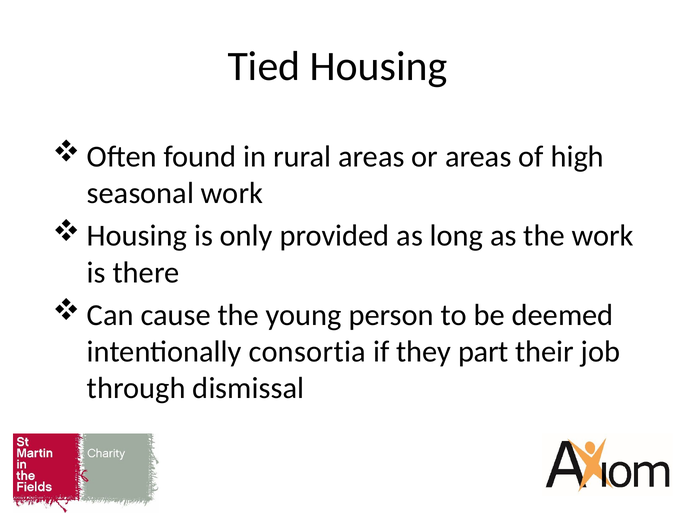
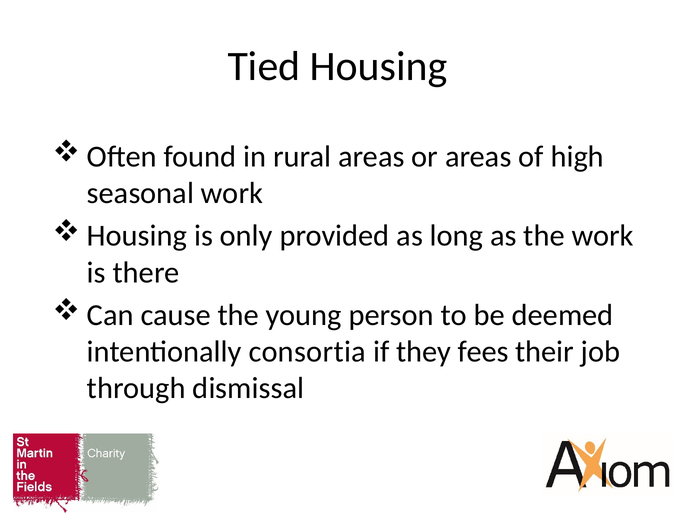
part: part -> fees
